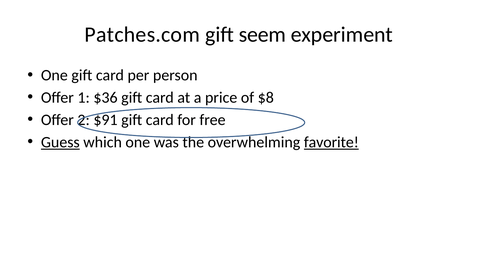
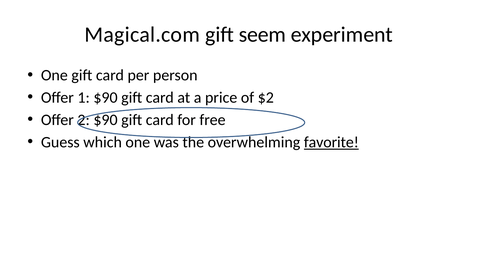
Patches.com: Patches.com -> Magical.com
1 $36: $36 -> $90
$8: $8 -> $2
2 $91: $91 -> $90
Guess underline: present -> none
